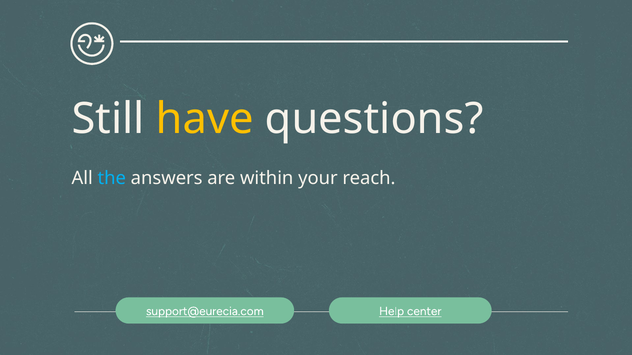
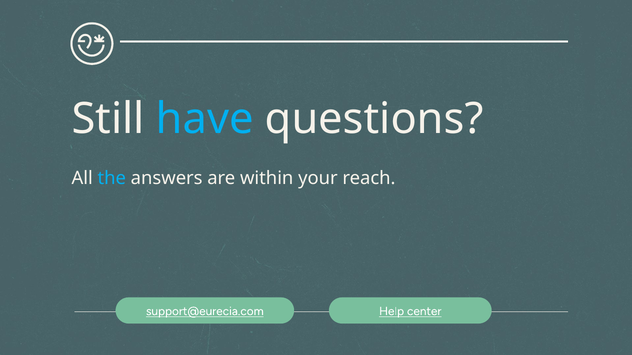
have colour: yellow -> light blue
